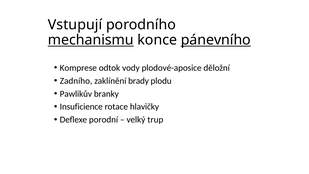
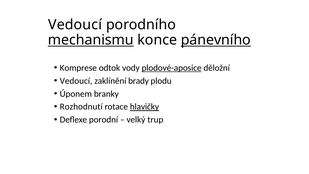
Vstupují at (75, 25): Vstupují -> Vedoucí
plodové-aposice underline: none -> present
Zadního at (76, 81): Zadního -> Vedoucí
Pawlikův: Pawlikův -> Úponem
Insuficience: Insuficience -> Rozhodnutí
hlavičky underline: none -> present
